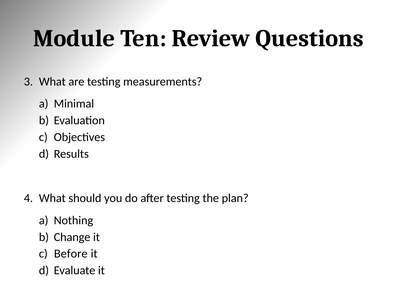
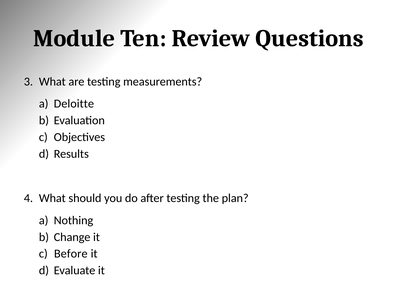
Minimal: Minimal -> Deloitte
